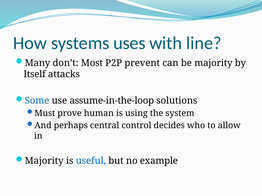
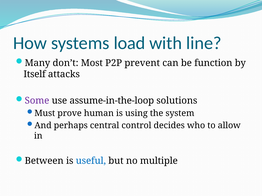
uses: uses -> load
be majority: majority -> function
Some colour: blue -> purple
Majority at (44, 161): Majority -> Between
example: example -> multiple
